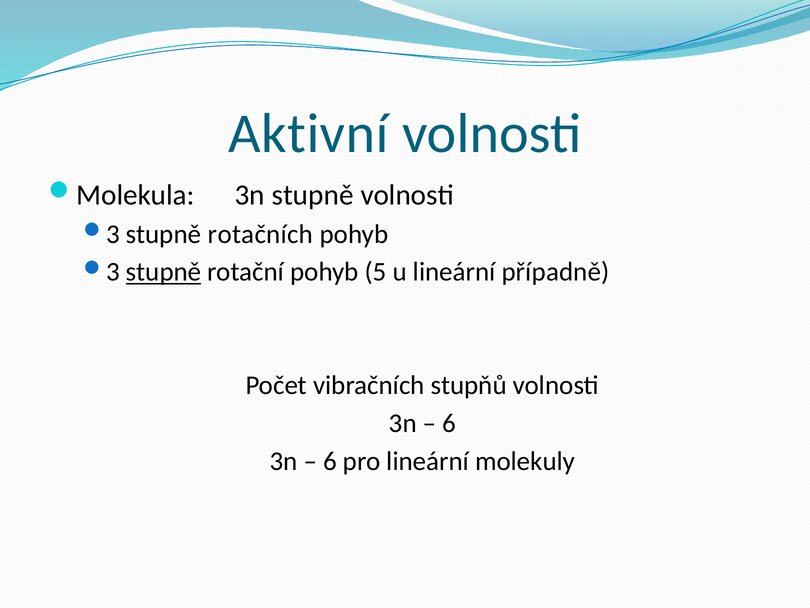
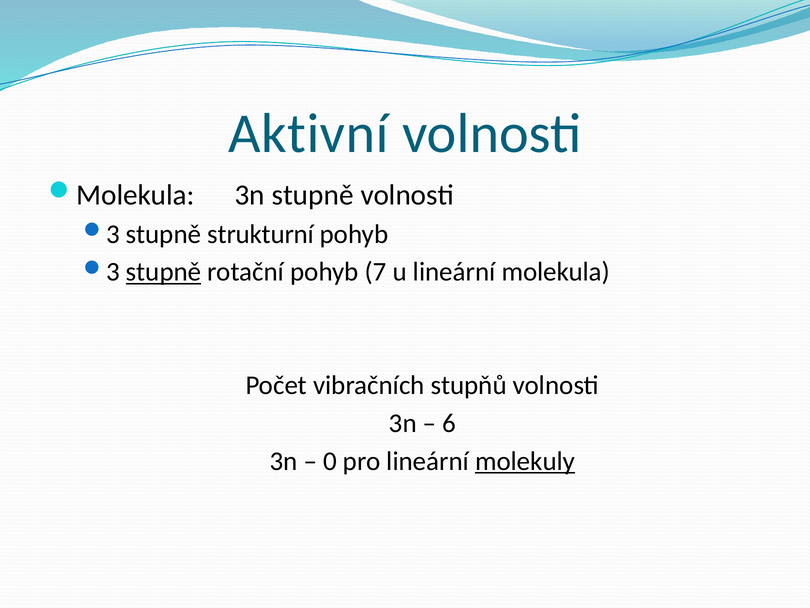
rotačních: rotačních -> strukturní
5: 5 -> 7
lineární případně: případně -> molekula
6 at (330, 461): 6 -> 0
molekuly underline: none -> present
